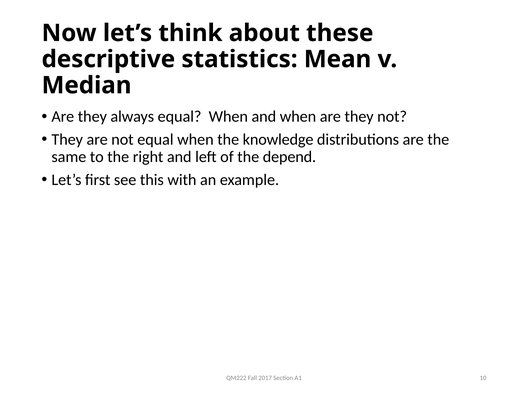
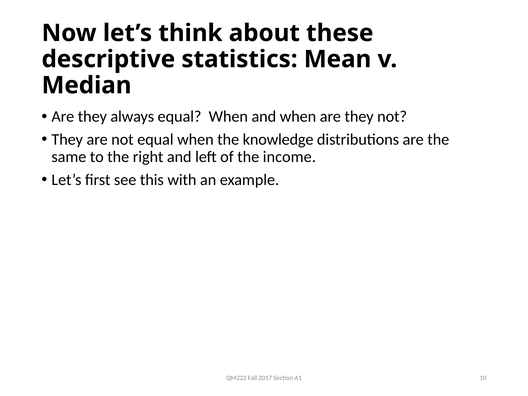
depend: depend -> income
